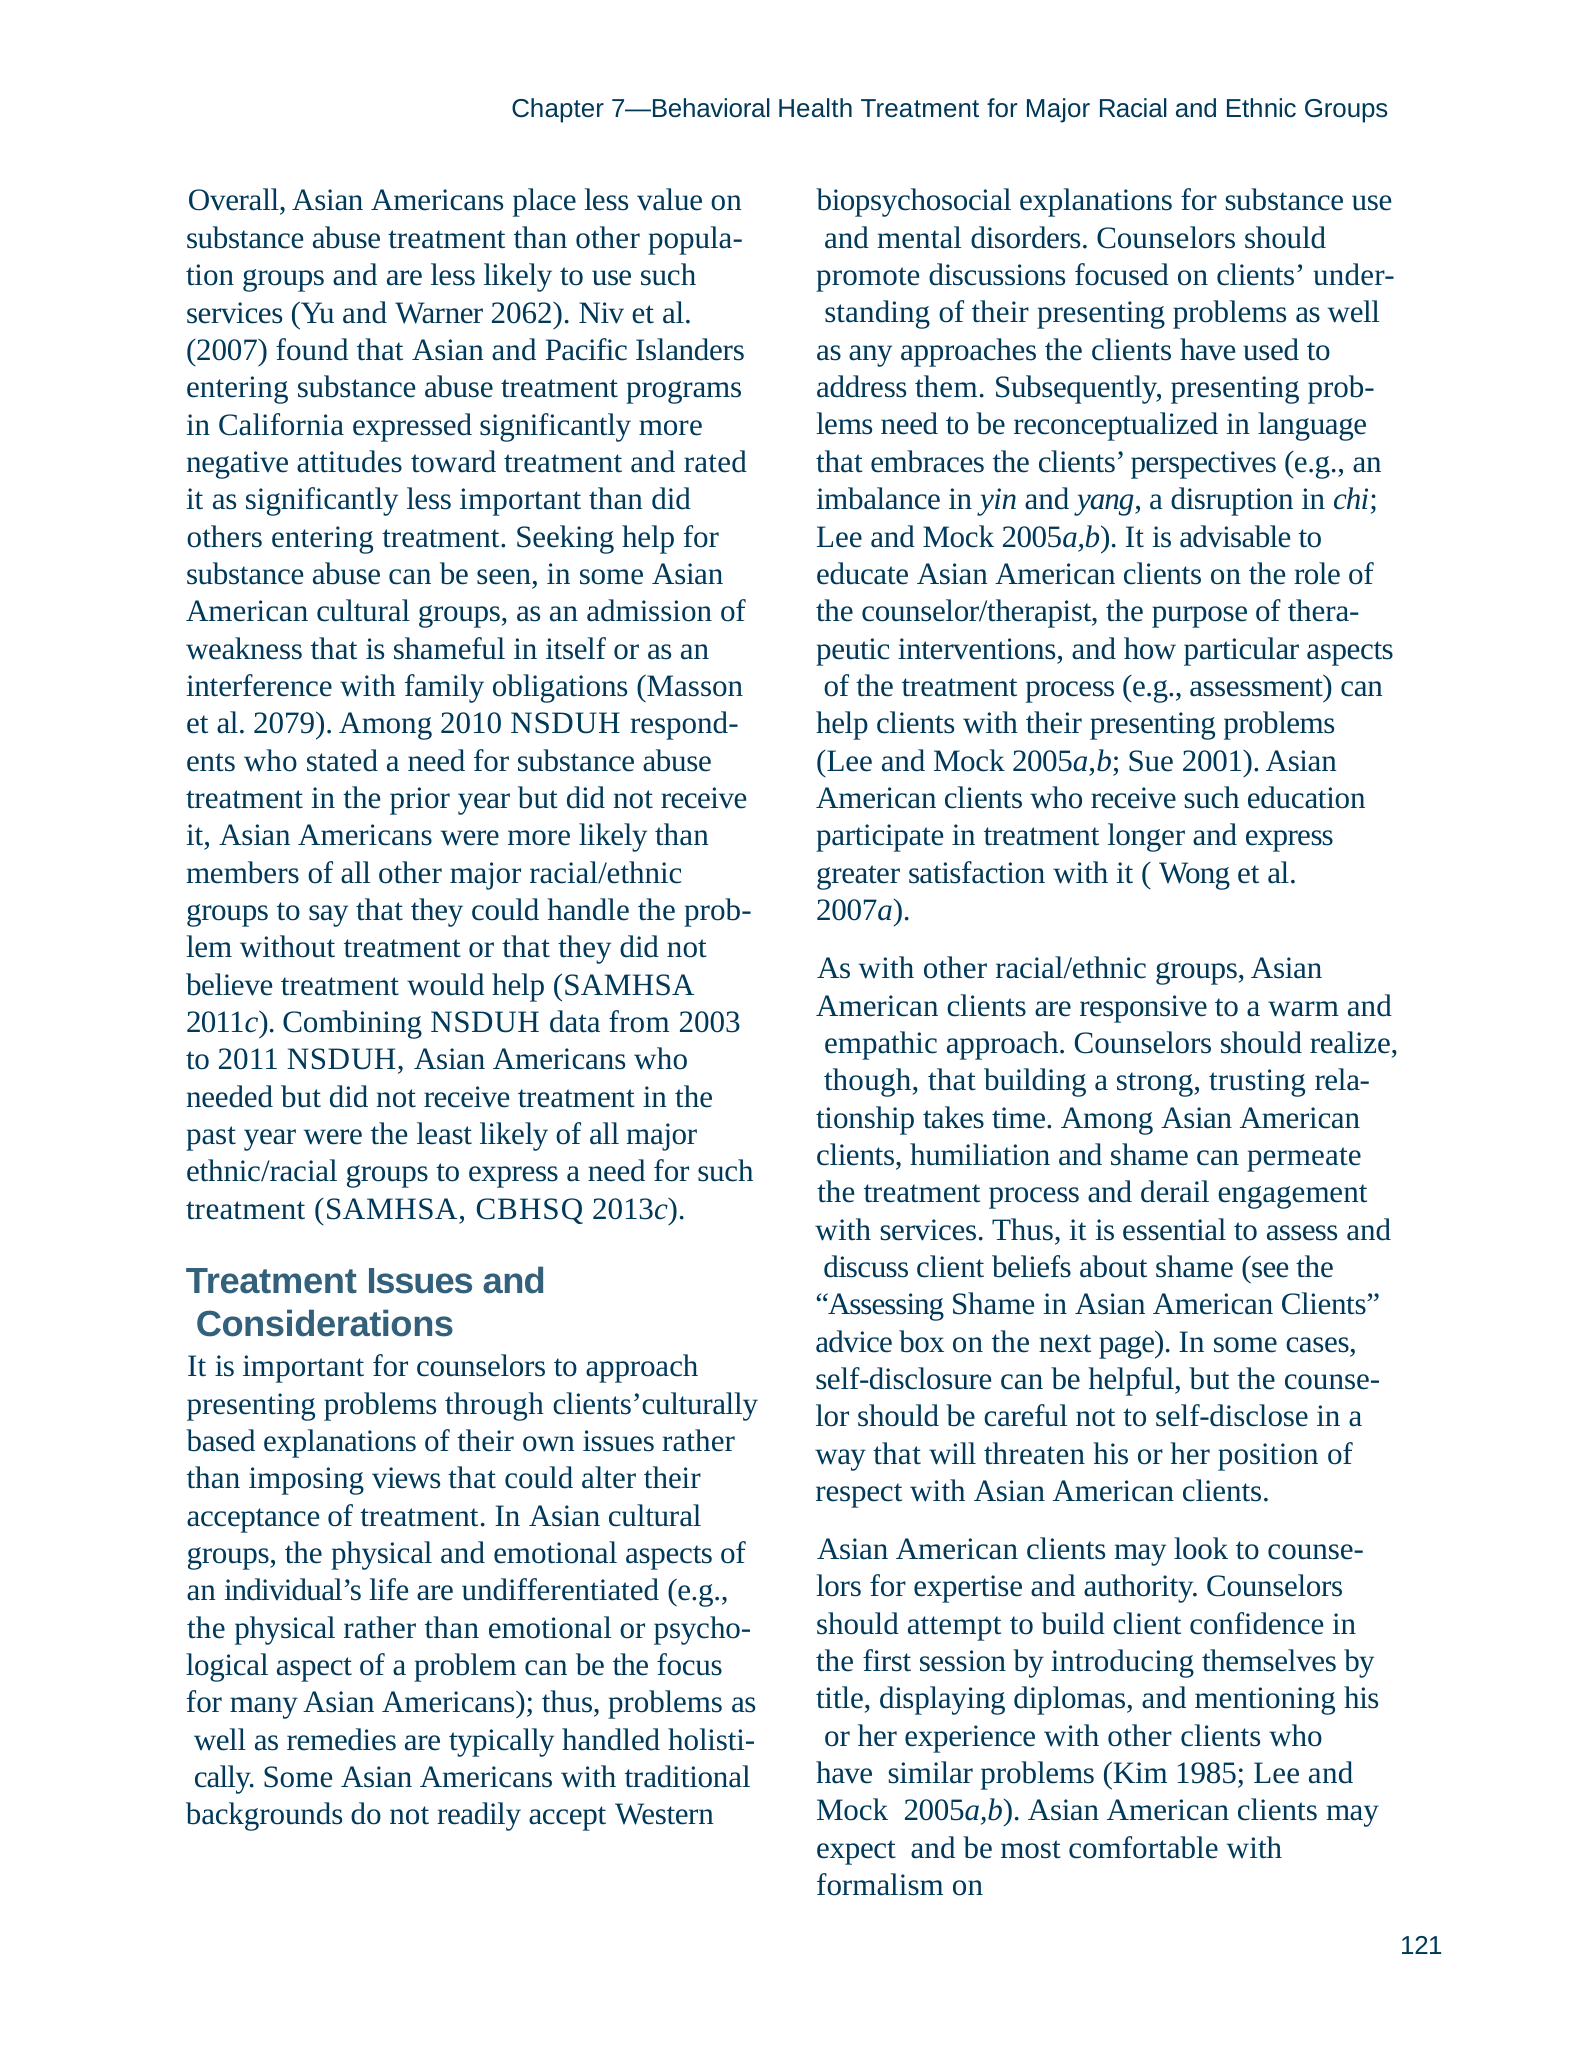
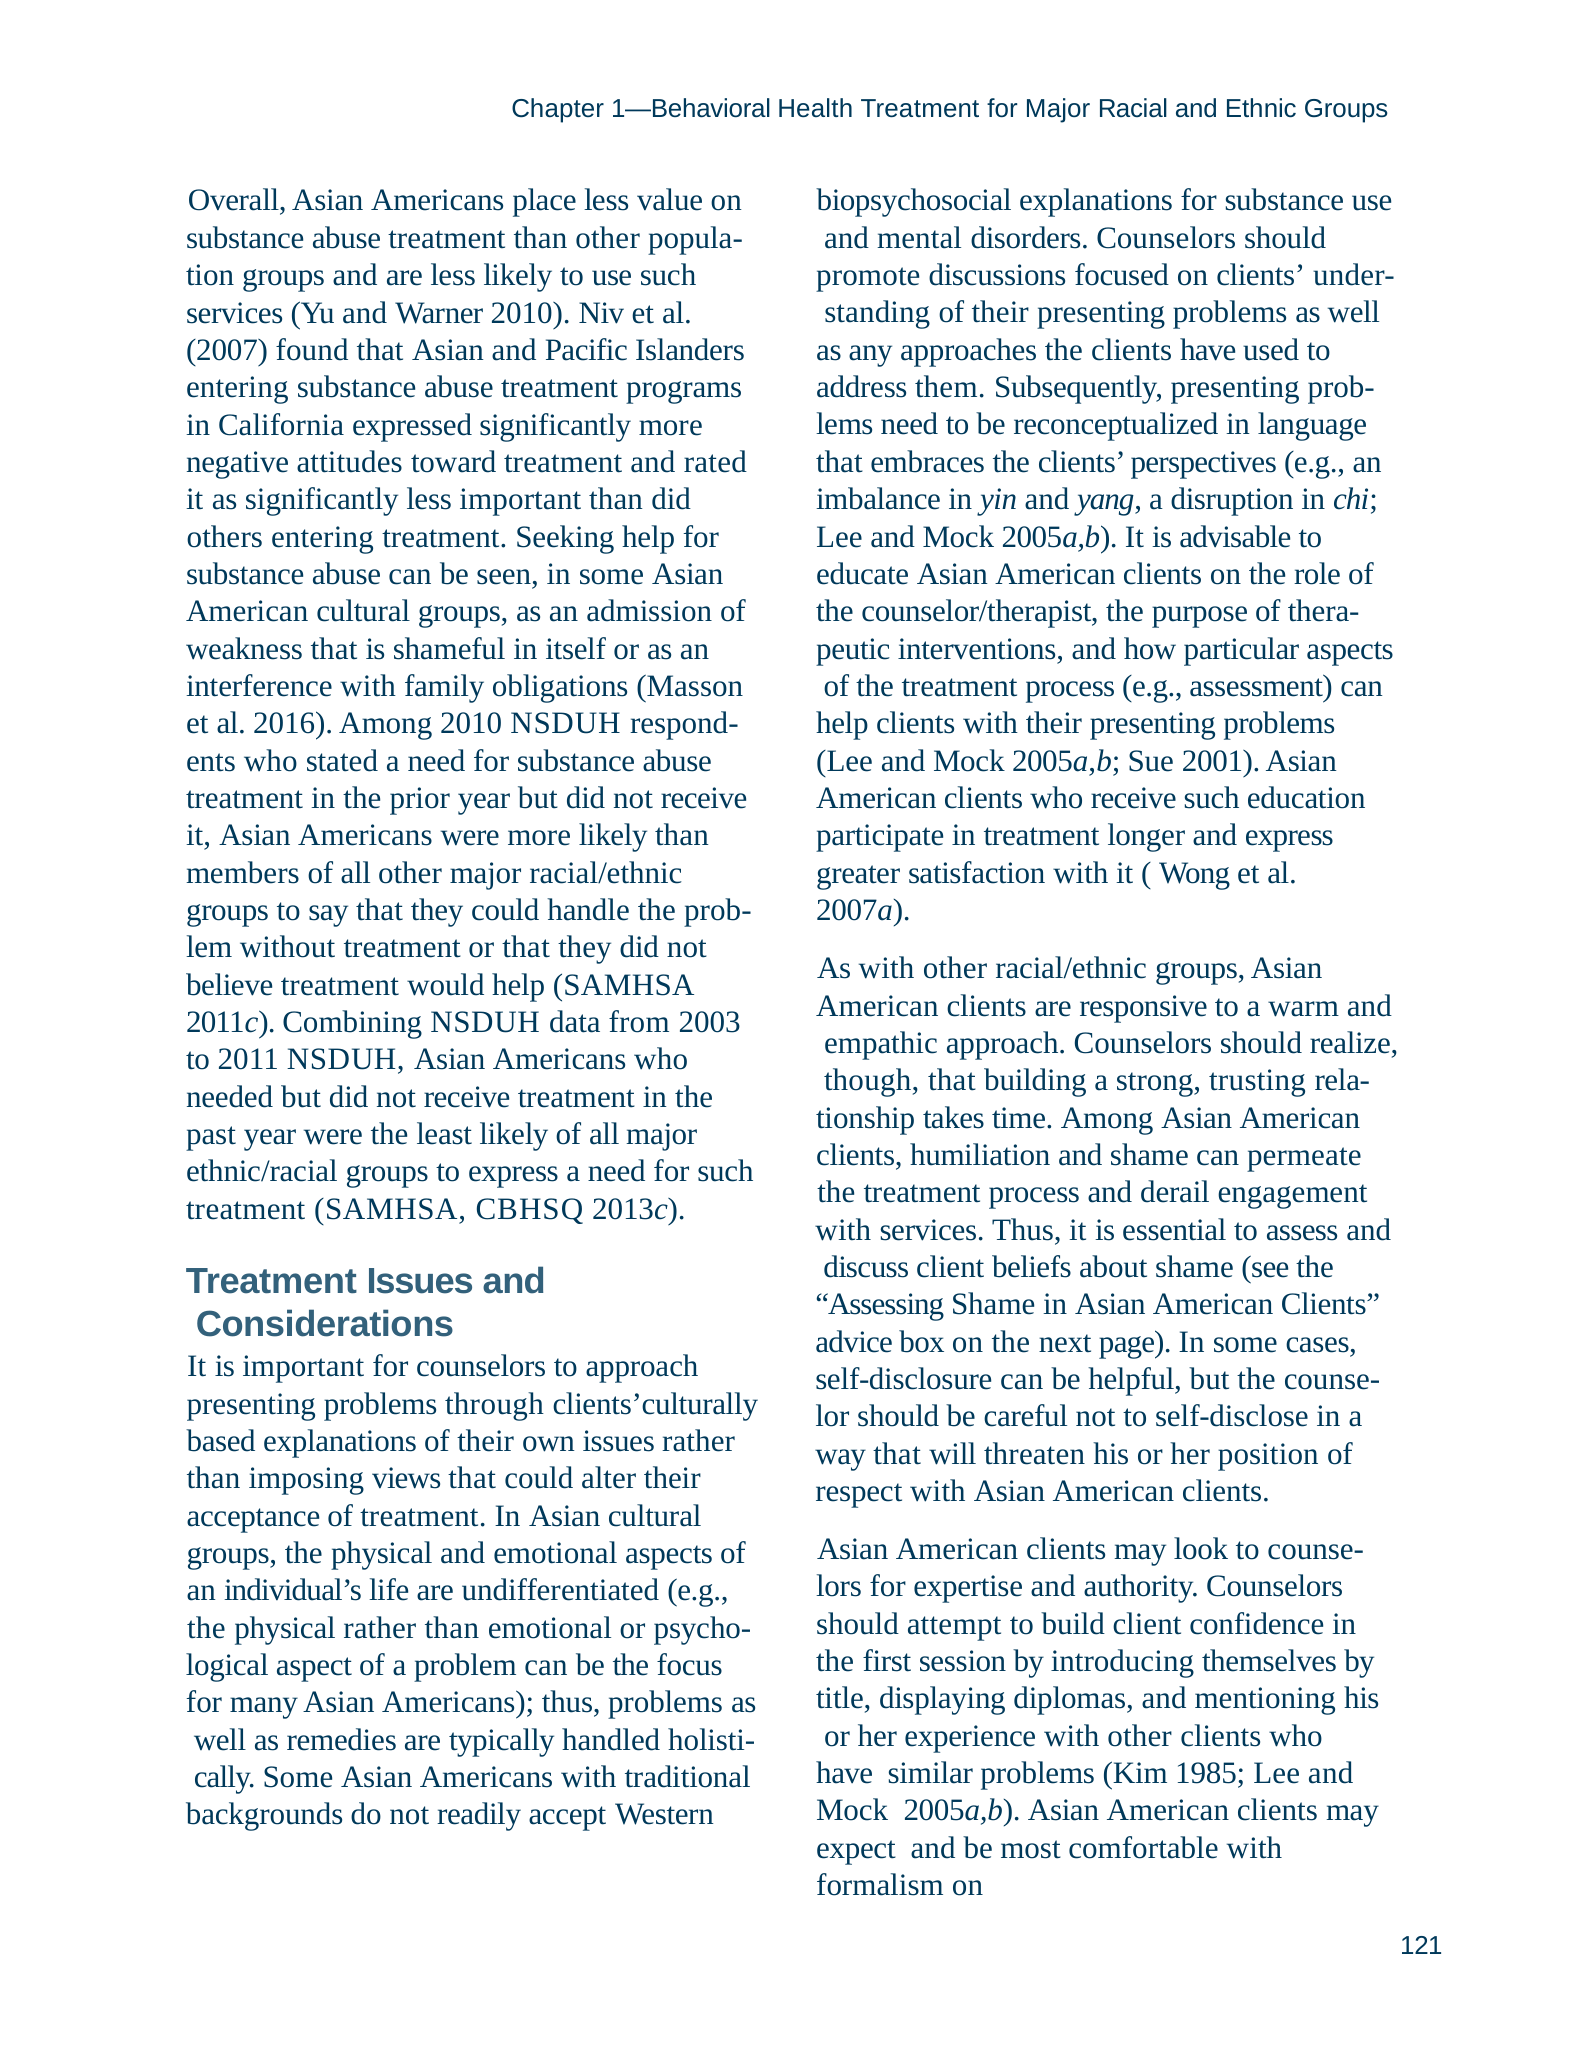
7—Behavioral: 7—Behavioral -> 1—Behavioral
Warner 2062: 2062 -> 2010
2079: 2079 -> 2016
